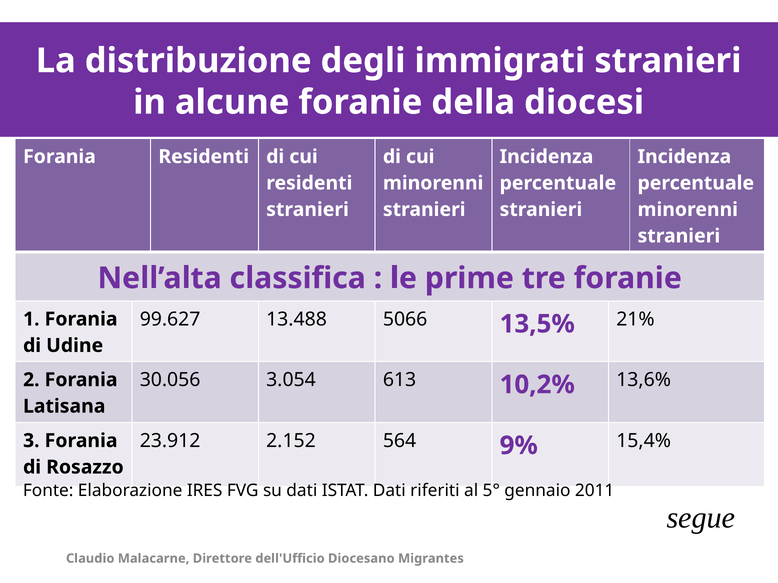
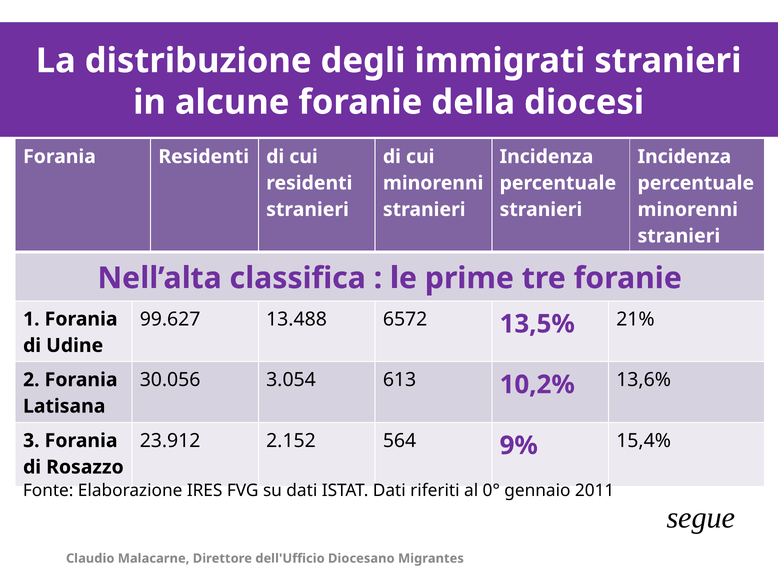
5066: 5066 -> 6572
5°: 5° -> 0°
